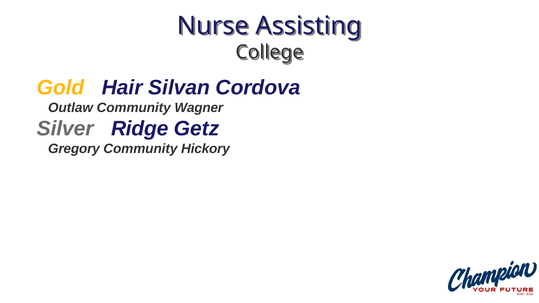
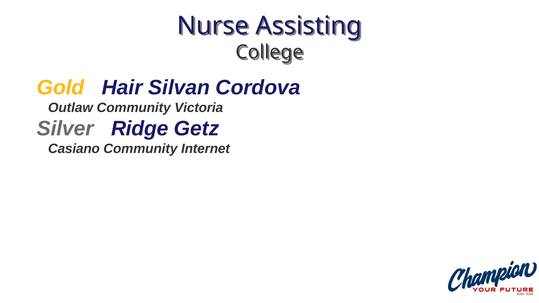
Wagner: Wagner -> Victoria
Gregory: Gregory -> Casiano
Hickory: Hickory -> Internet
